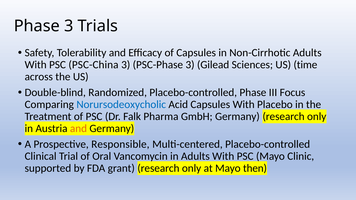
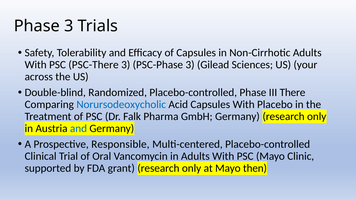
PSC-China: PSC-China -> PSC-There
time: time -> your
Focus: Focus -> There
and at (78, 129) colour: orange -> blue
